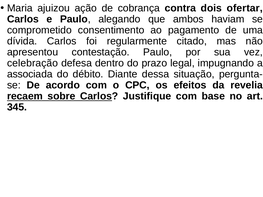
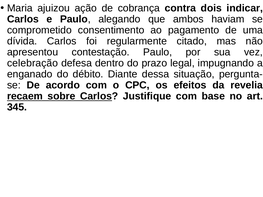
ofertar: ofertar -> indicar
associada: associada -> enganado
